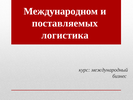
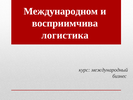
поставляемых: поставляемых -> восприимчива
